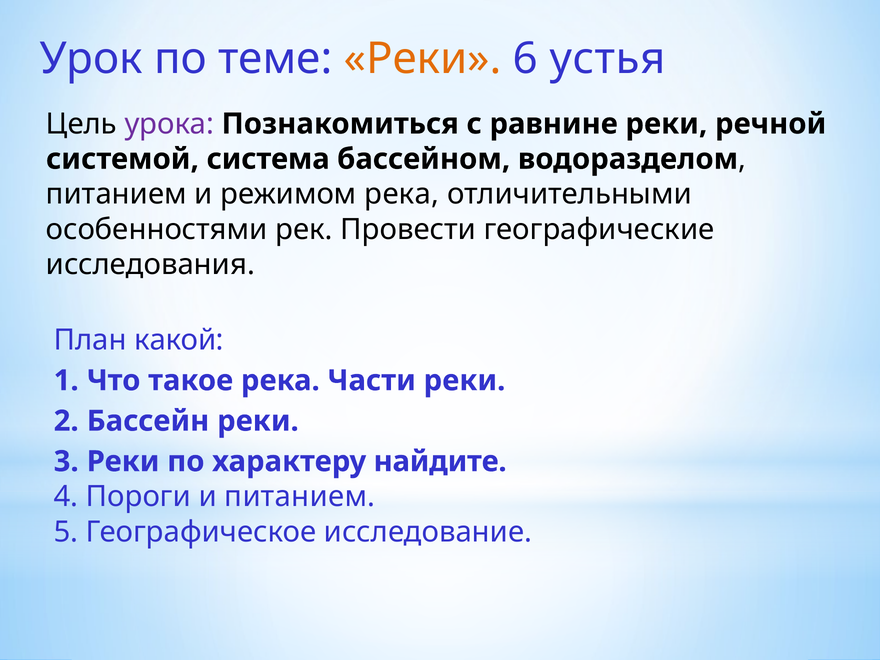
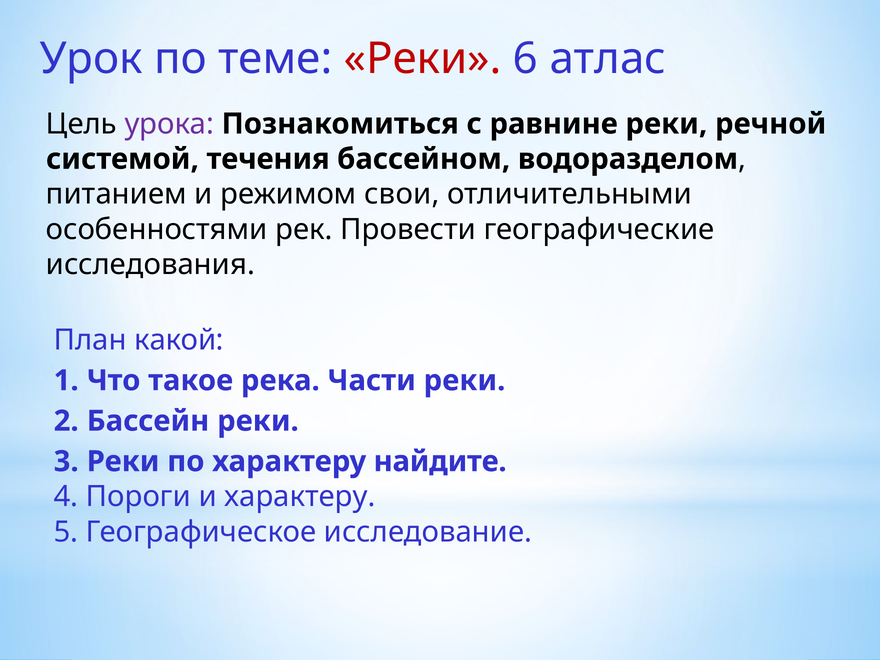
Реки at (423, 59) colour: orange -> red
устья: устья -> атлас
система: система -> течения
режимом река: река -> свои
и питанием: питанием -> характеру
